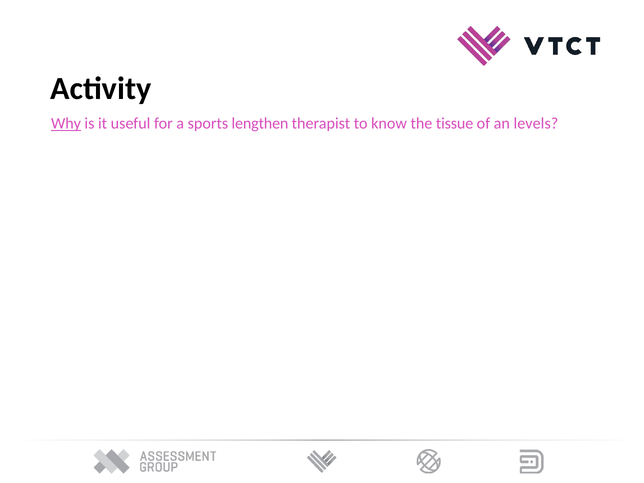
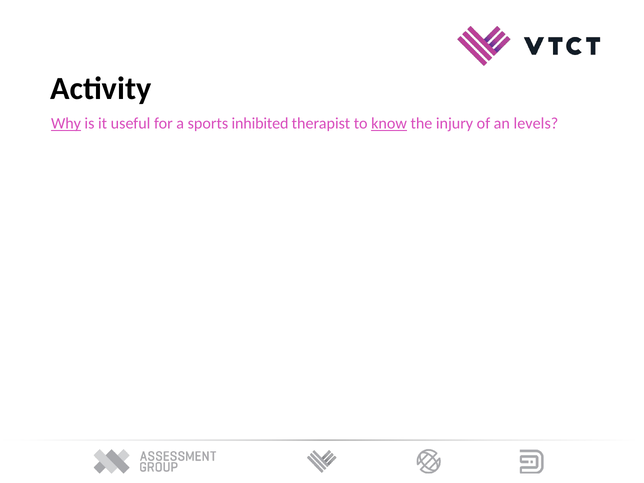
lengthen: lengthen -> inhibited
know underline: none -> present
tissue: tissue -> injury
